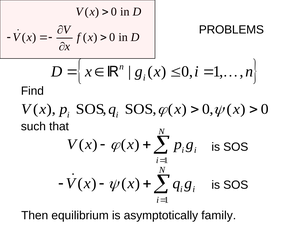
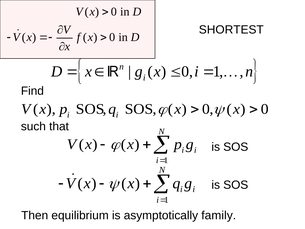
PROBLEMS: PROBLEMS -> SHORTEST
